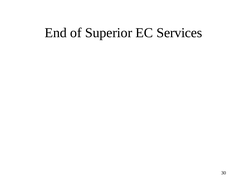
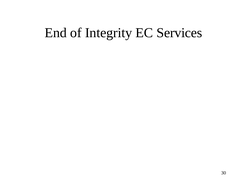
Superior: Superior -> Integrity
